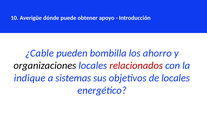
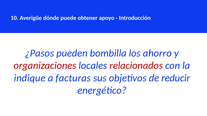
¿Cable: ¿Cable -> ¿Pasos
organizaciones colour: black -> red
sistemas: sistemas -> facturas
de locales: locales -> reducir
